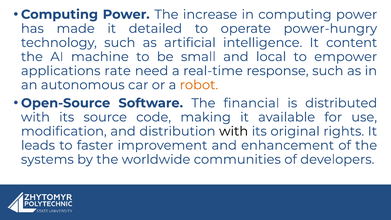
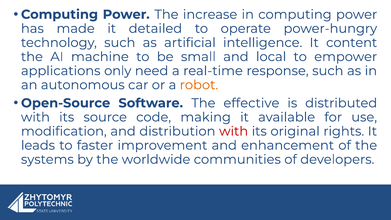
rate: rate -> only
financial: financial -> effective
with at (234, 131) colour: black -> red
